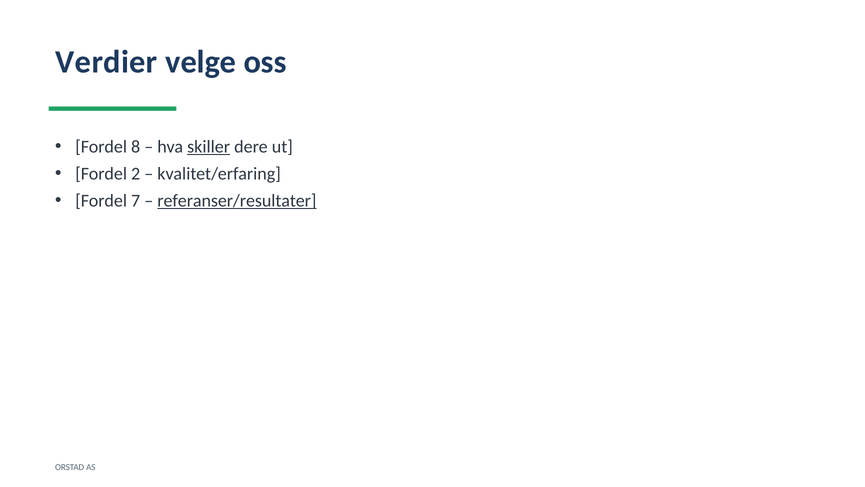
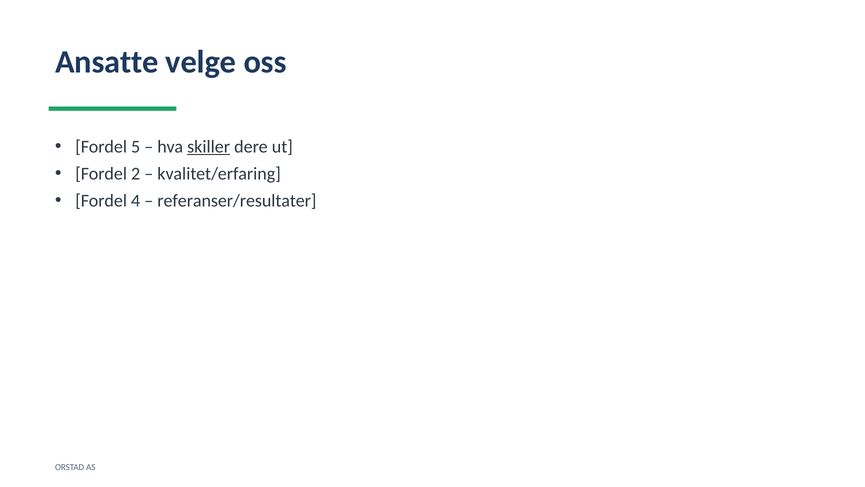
Verdier: Verdier -> Ansatte
8: 8 -> 5
7: 7 -> 4
referanser/resultater underline: present -> none
